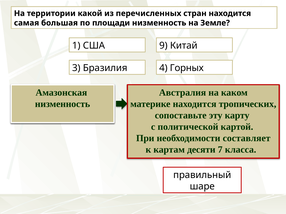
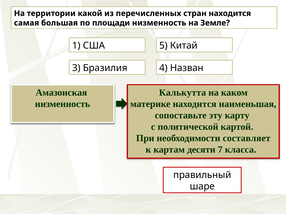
9: 9 -> 5
Горных: Горных -> Назван
Австралия: Австралия -> Калькутта
тропических: тропических -> наименьшая
